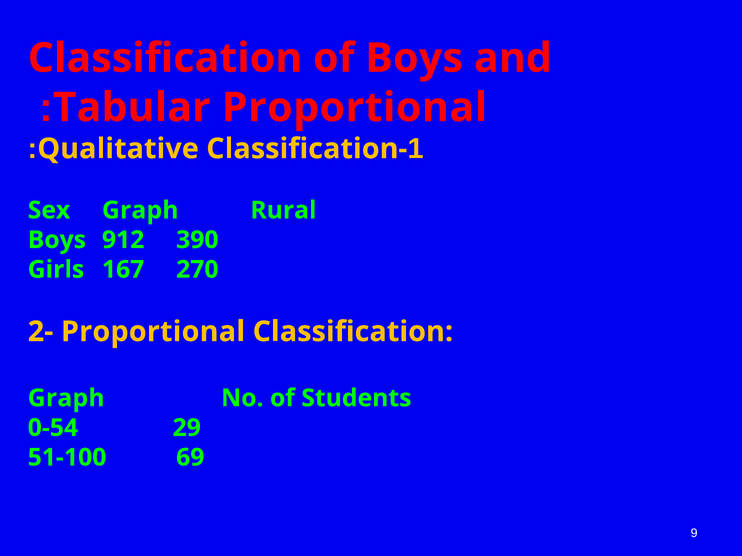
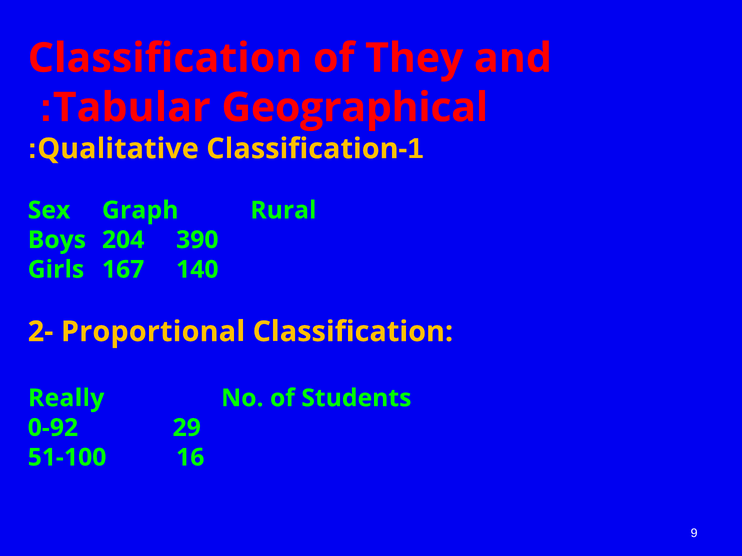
of Boys: Boys -> They
Tabular Proportional: Proportional -> Geographical
912: 912 -> 204
270: 270 -> 140
Graph at (66, 398): Graph -> Really
0-54: 0-54 -> 0-92
69: 69 -> 16
